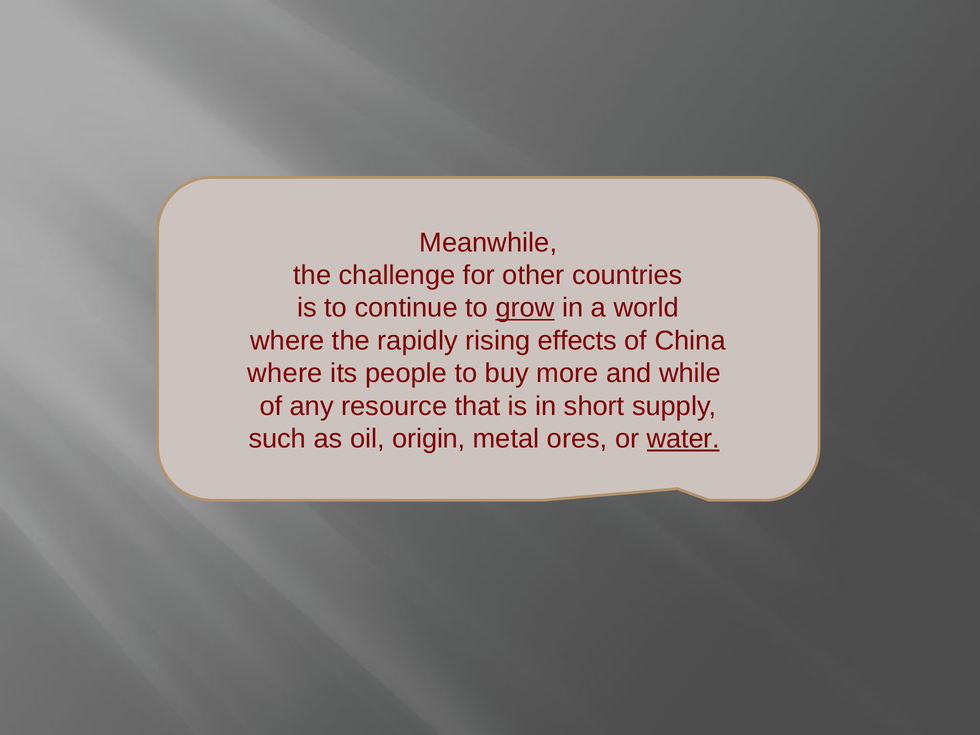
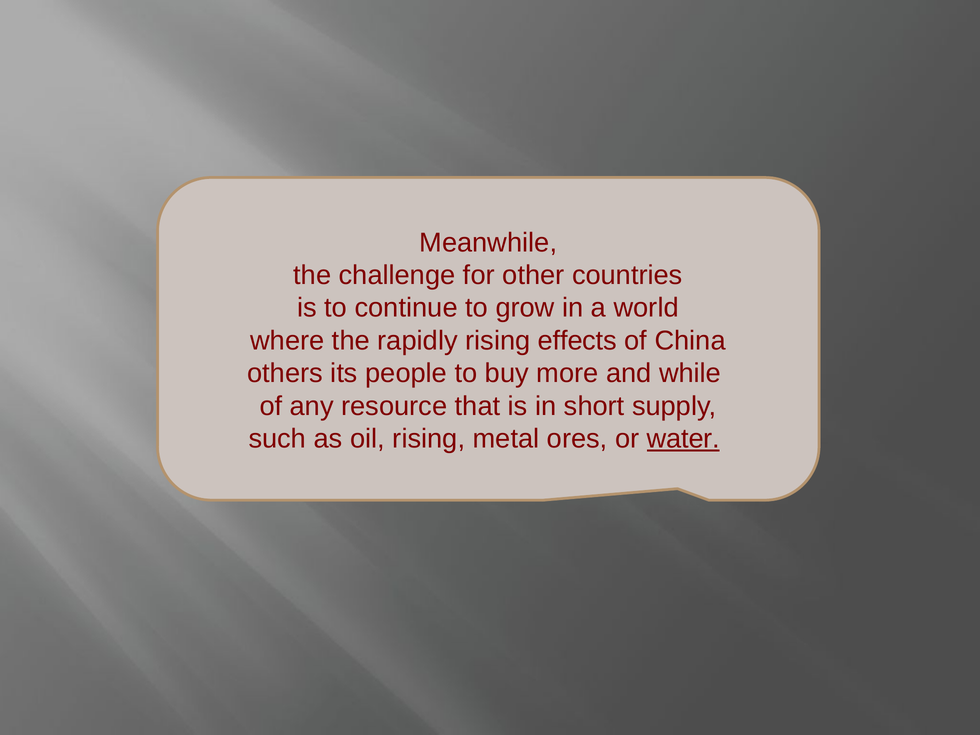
grow underline: present -> none
where at (285, 373): where -> others
oil origin: origin -> rising
